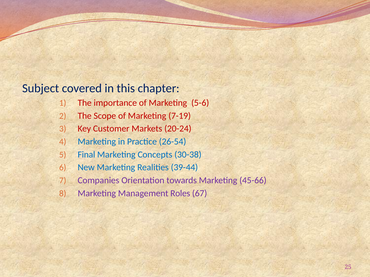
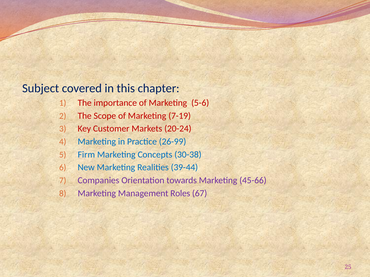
26-54: 26-54 -> 26-99
Final: Final -> Firm
